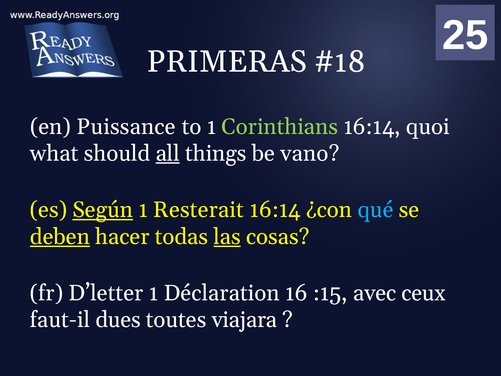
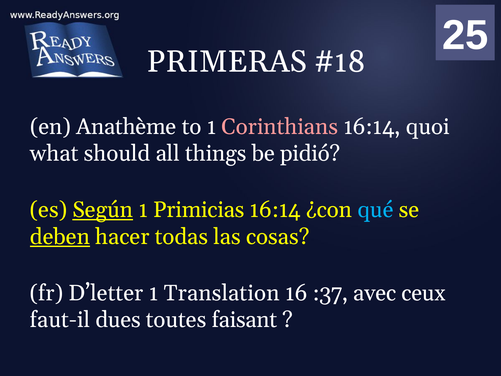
Puissance: Puissance -> Anathème
Corinthians colour: light green -> pink
all underline: present -> none
vano: vano -> pidió
Resterait: Resterait -> Primicias
las underline: present -> none
Déclaration: Déclaration -> Translation
:15: :15 -> :37
viajara: viajara -> faisant
